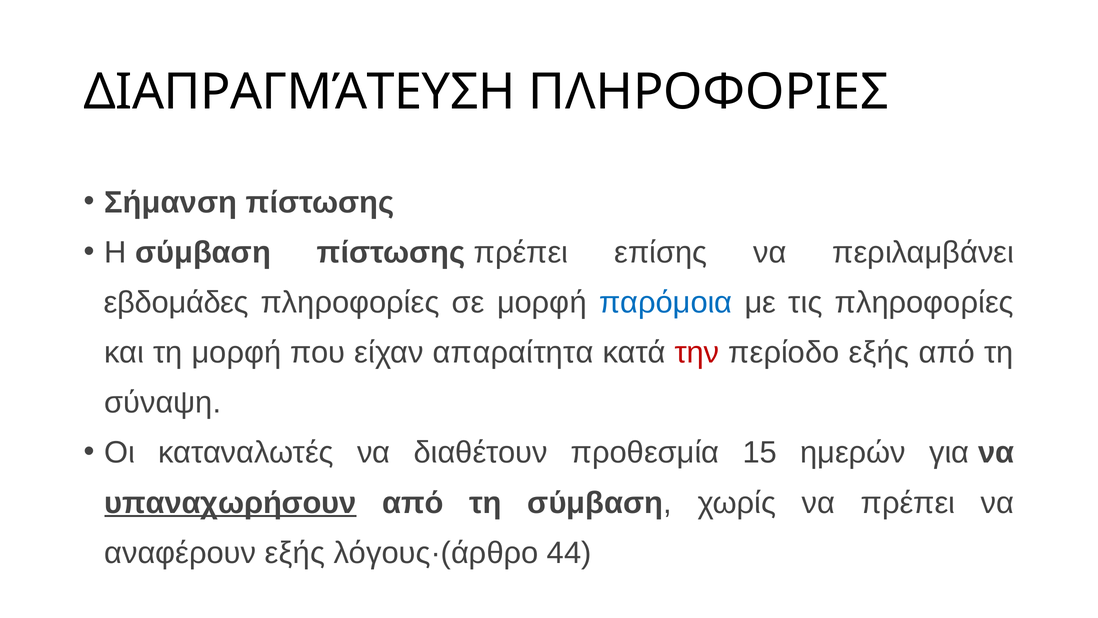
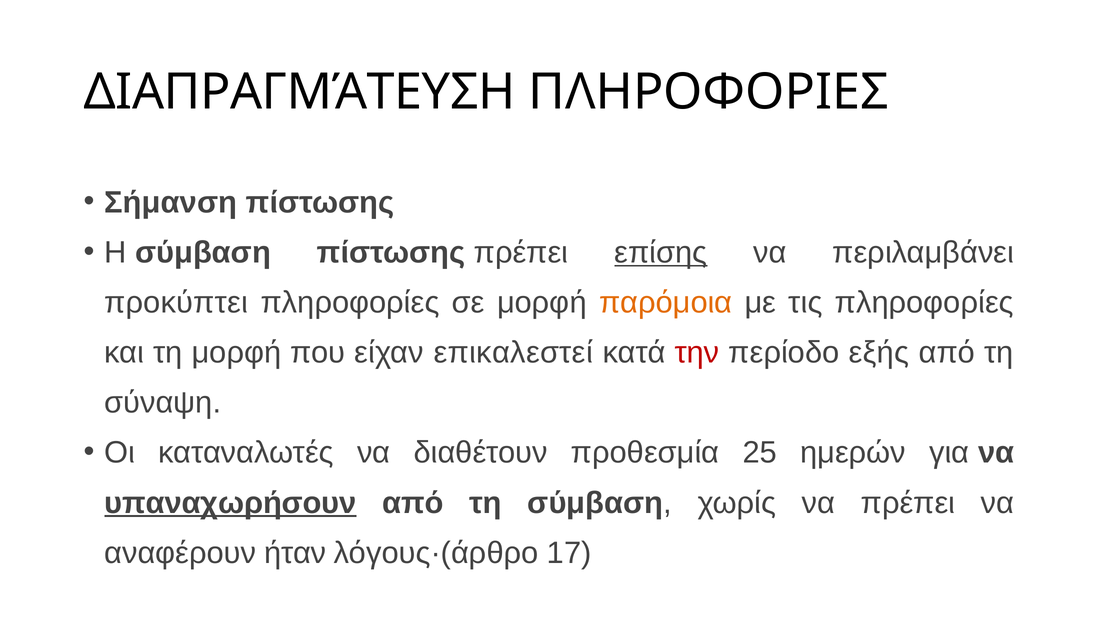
επίσης underline: none -> present
εβδομάδες: εβδομάδες -> προκύπτει
παρόμοια colour: blue -> orange
απαραίτητα: απαραίτητα -> επικαλεστεί
15: 15 -> 25
αναφέρουν εξής: εξής -> ήταν
44: 44 -> 17
